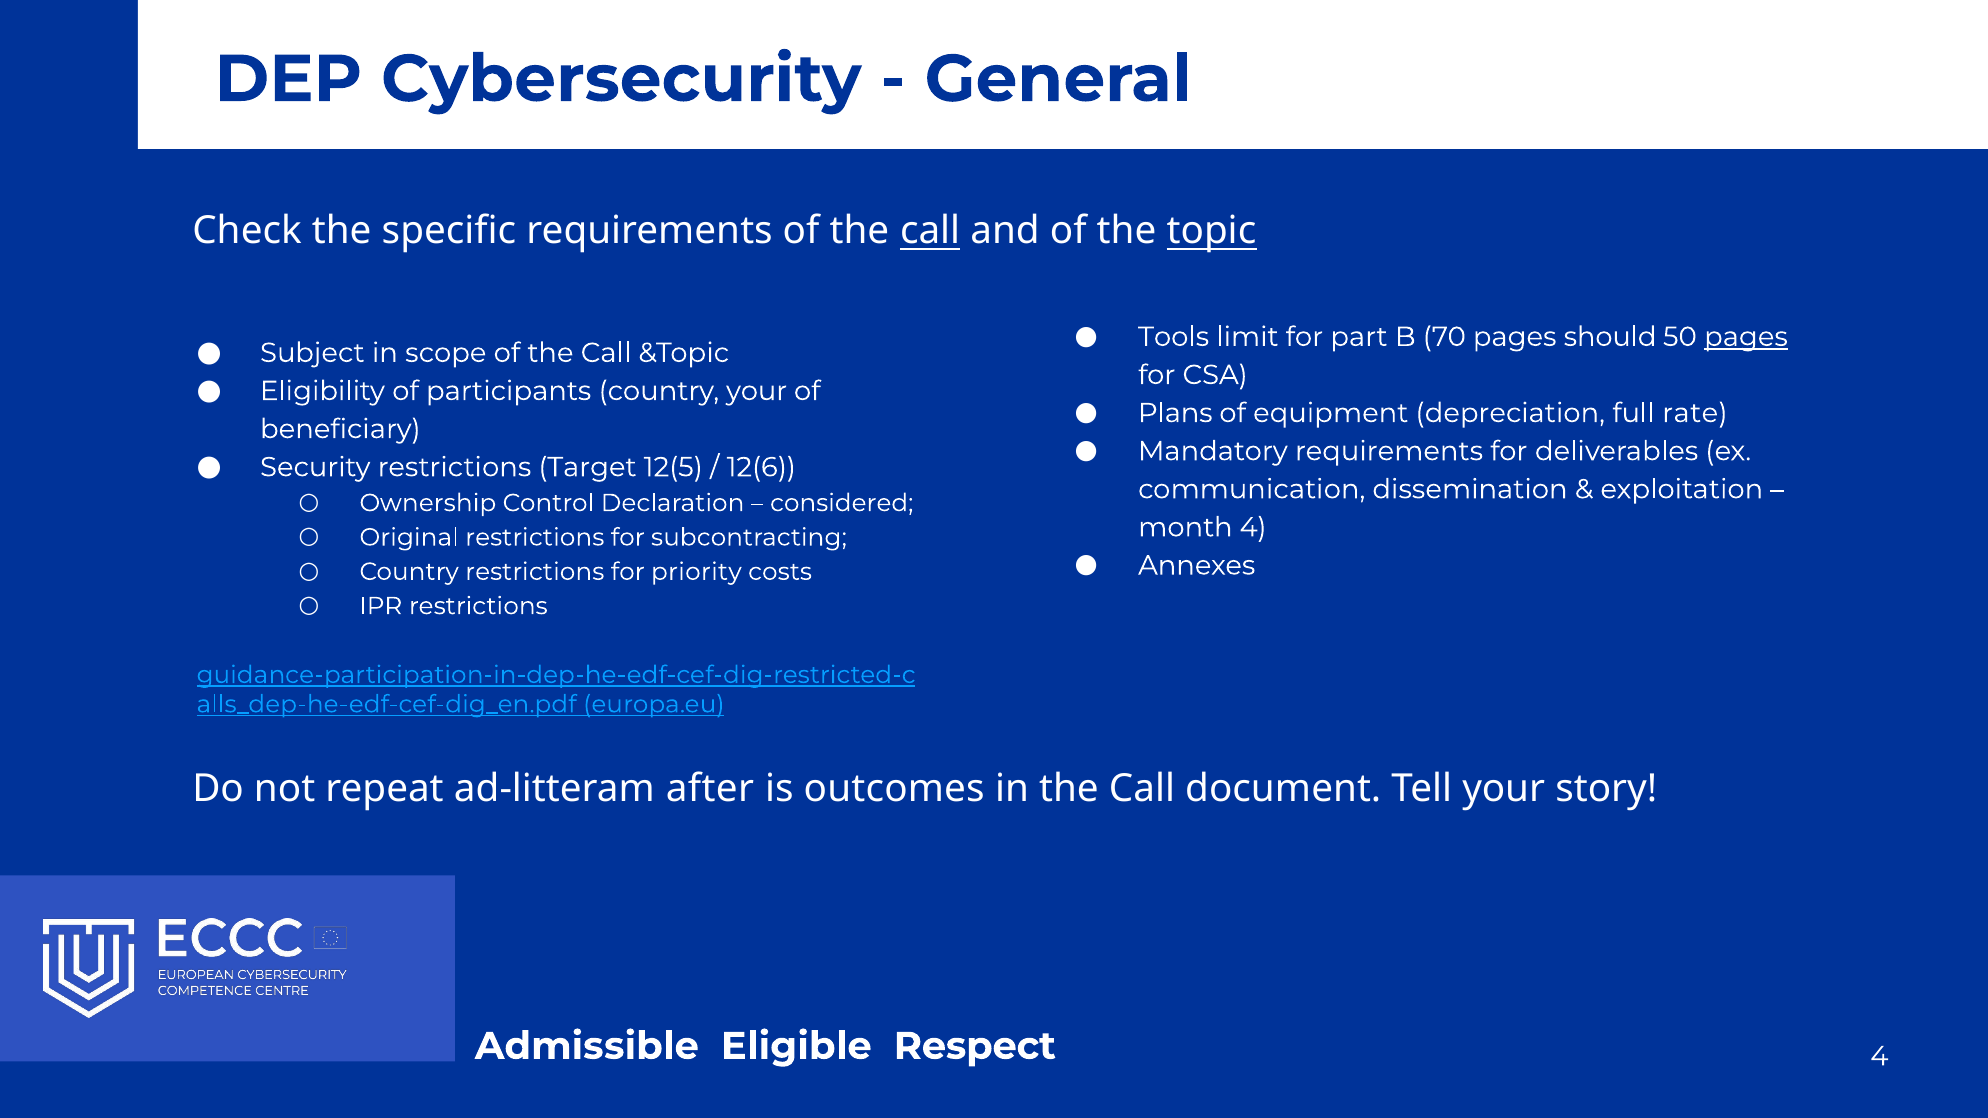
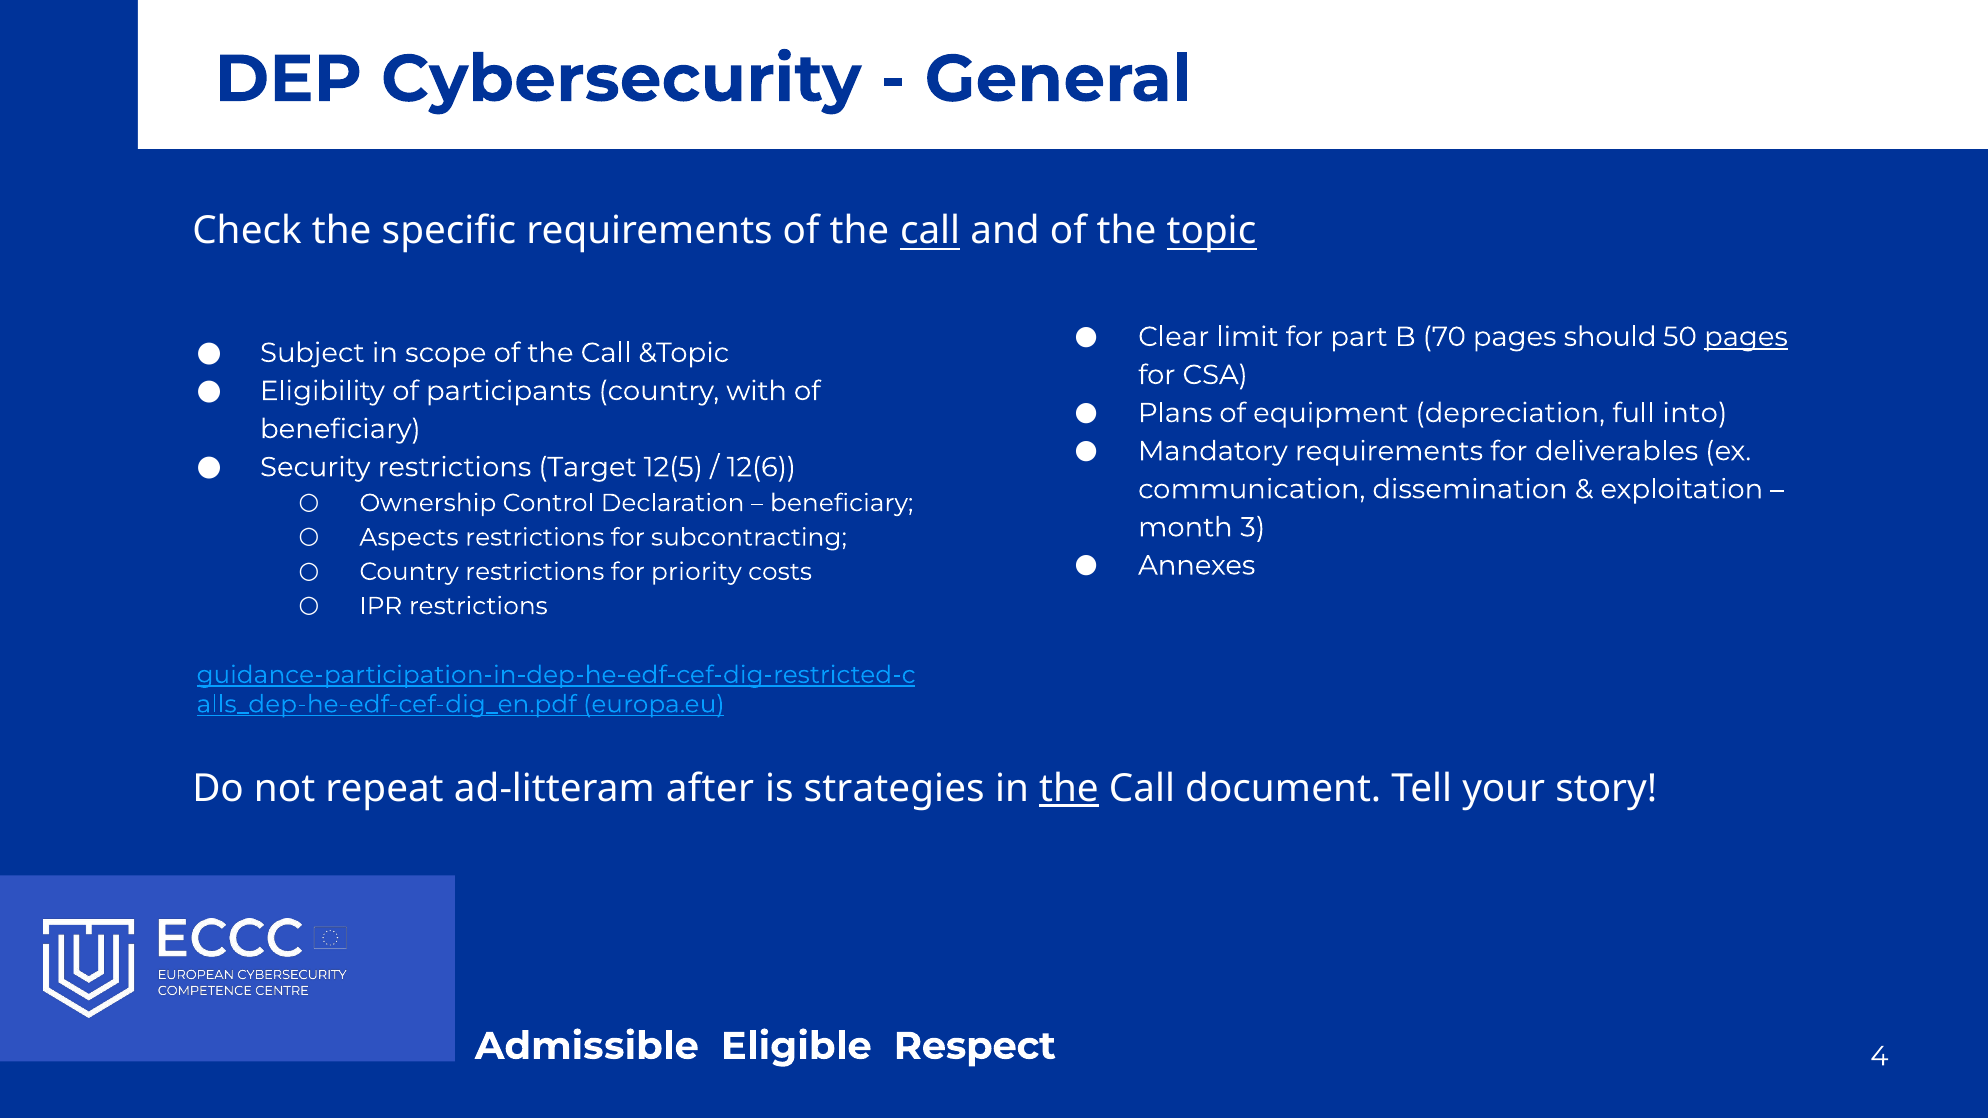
Tools: Tools -> Clear
country your: your -> with
rate: rate -> into
considered at (842, 503): considered -> beneficiary
month 4: 4 -> 3
Original: Original -> Aspects
outcomes: outcomes -> strategies
the at (1069, 789) underline: none -> present
